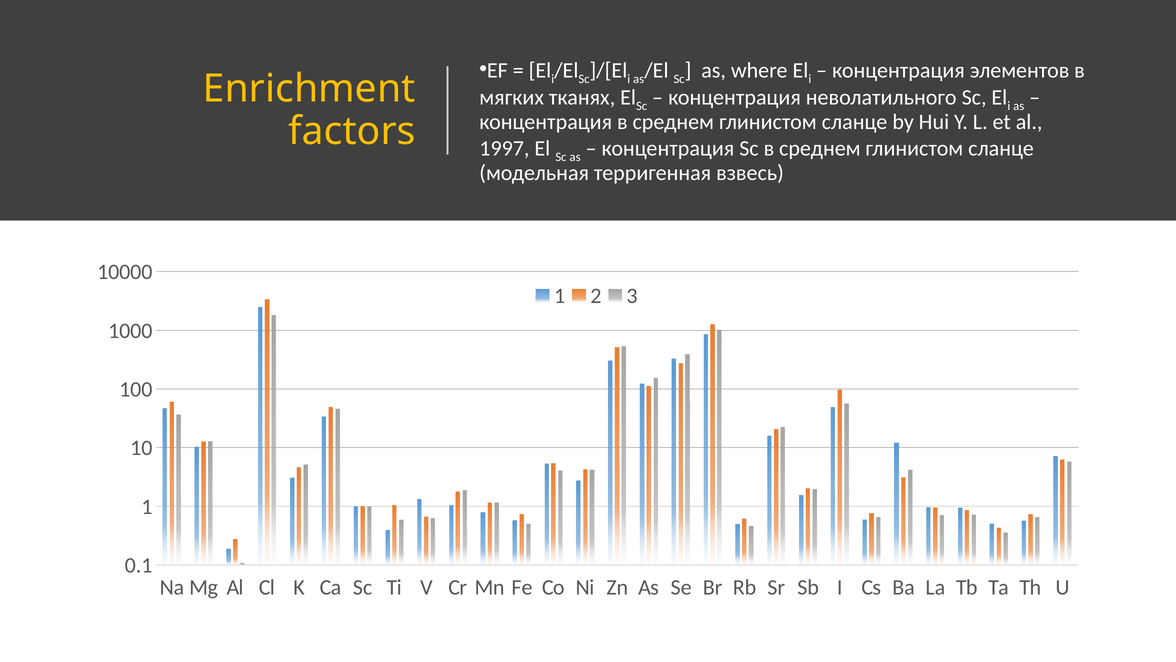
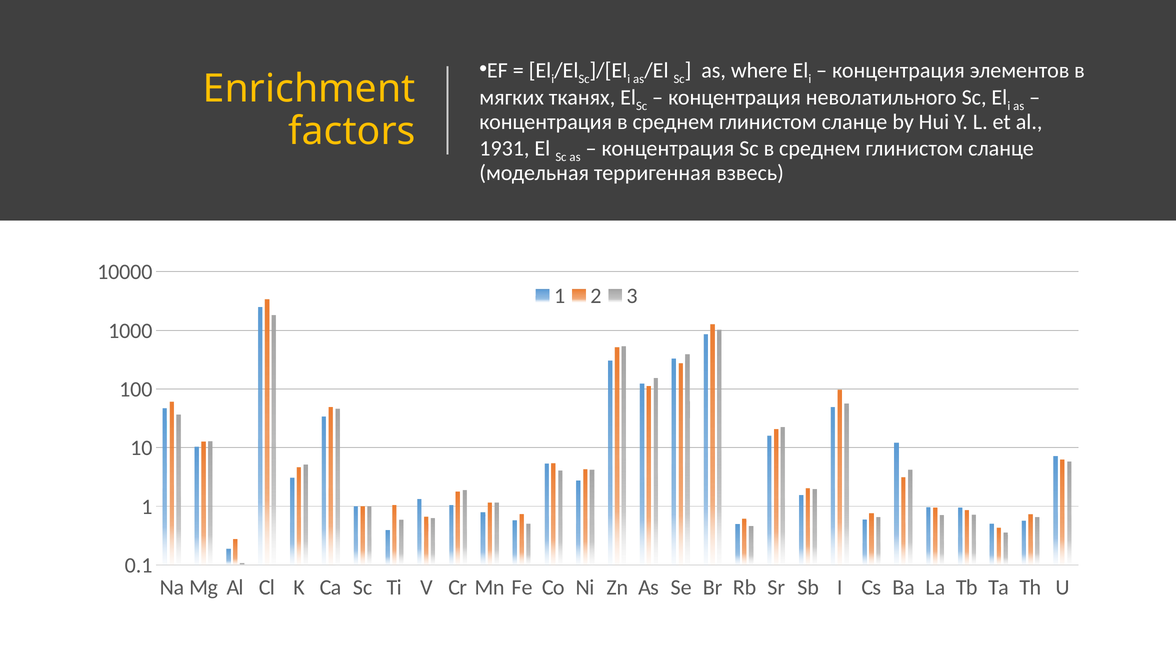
1997: 1997 -> 1931
